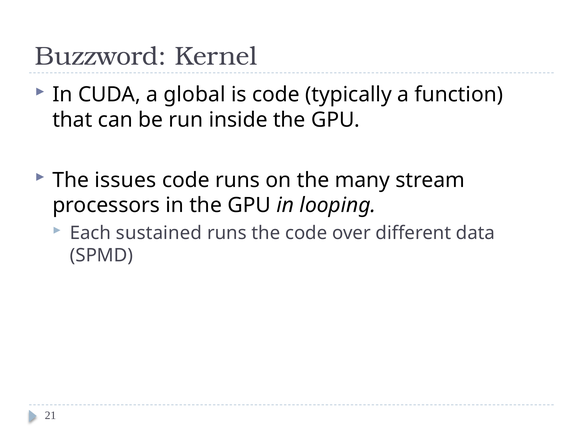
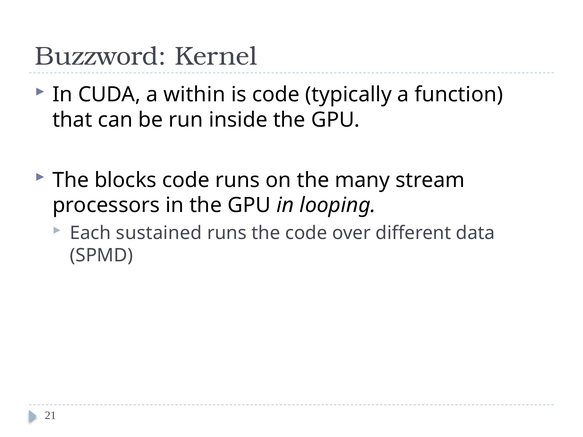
global: global -> within
issues: issues -> blocks
